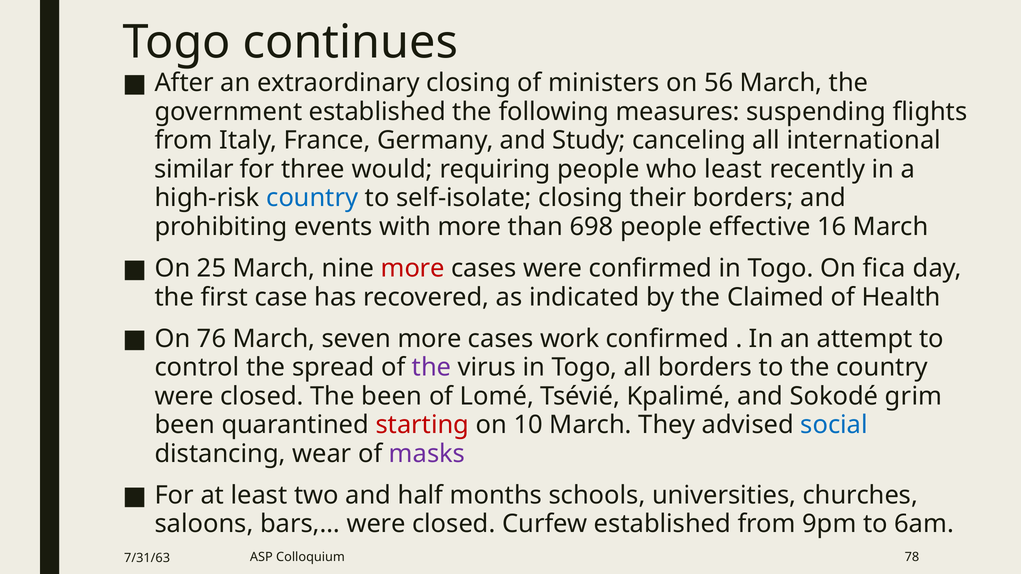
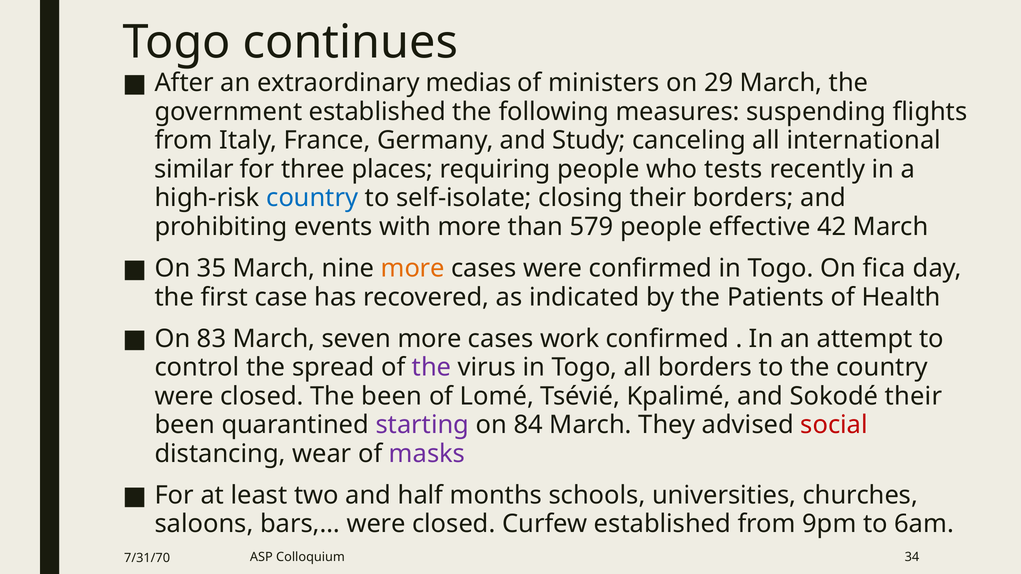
extraordinary closing: closing -> medias
56: 56 -> 29
would: would -> places
who least: least -> tests
698: 698 -> 579
16: 16 -> 42
25: 25 -> 35
more at (413, 268) colour: red -> orange
Claimed: Claimed -> Patients
76: 76 -> 83
Sokodé grim: grim -> their
starting colour: red -> purple
10: 10 -> 84
social colour: blue -> red
78: 78 -> 34
7/31/63: 7/31/63 -> 7/31/70
